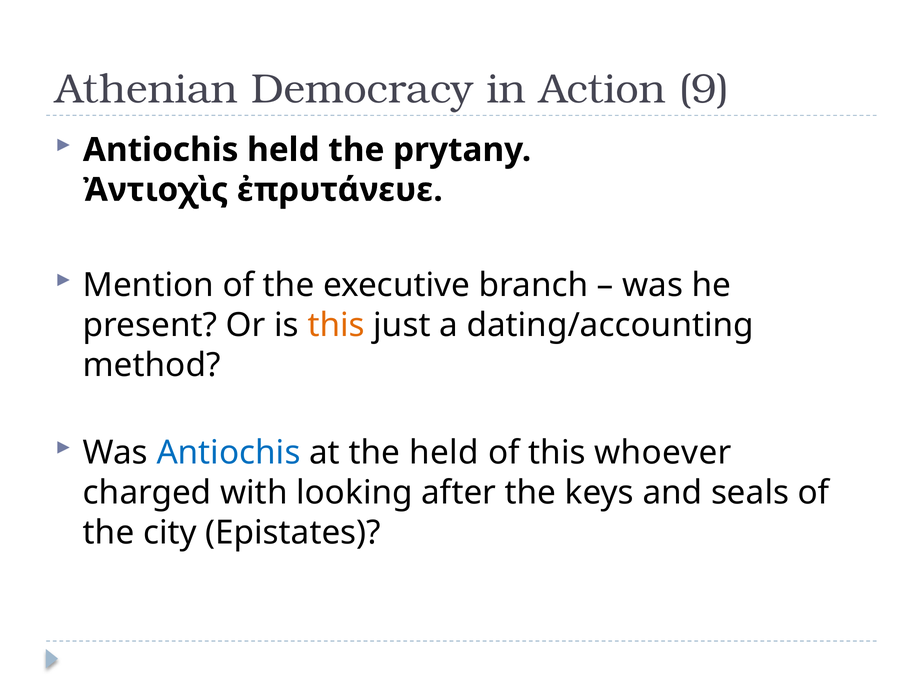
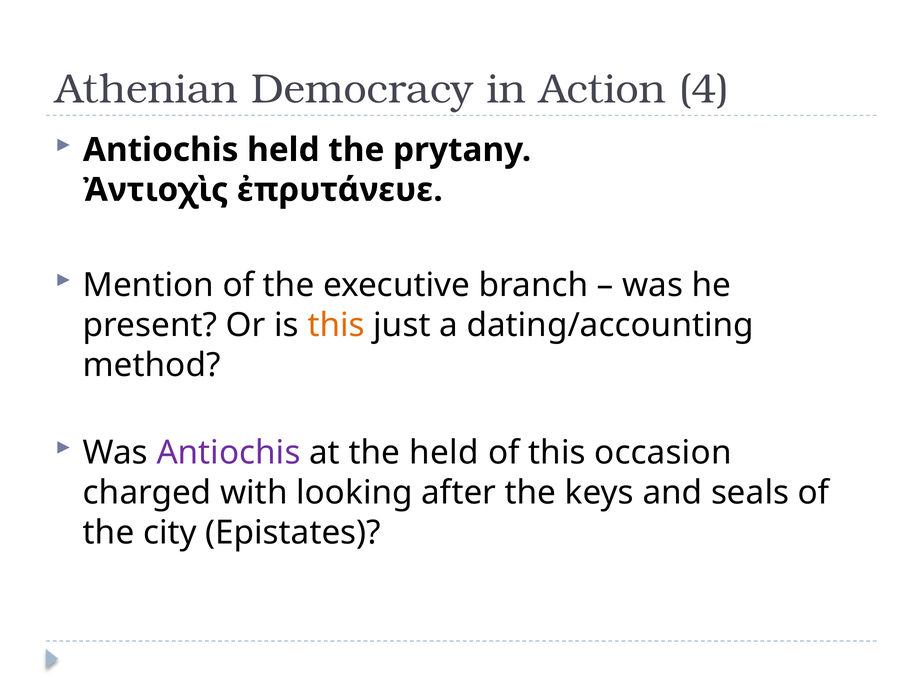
9: 9 -> 4
Antiochis at (229, 453) colour: blue -> purple
whoever: whoever -> occasion
